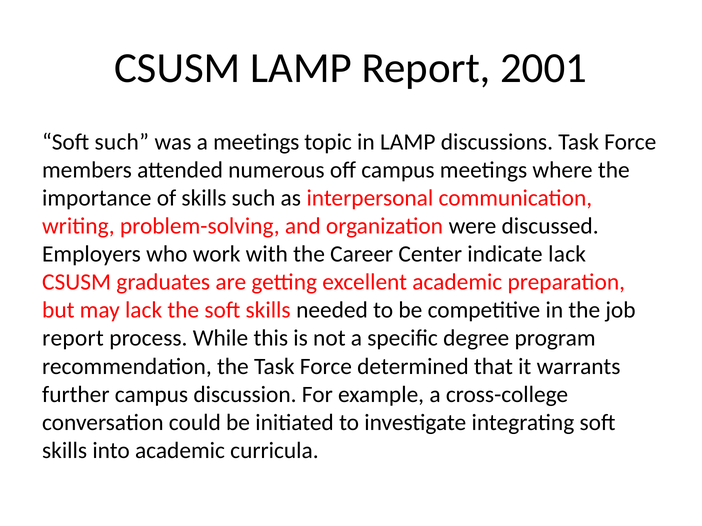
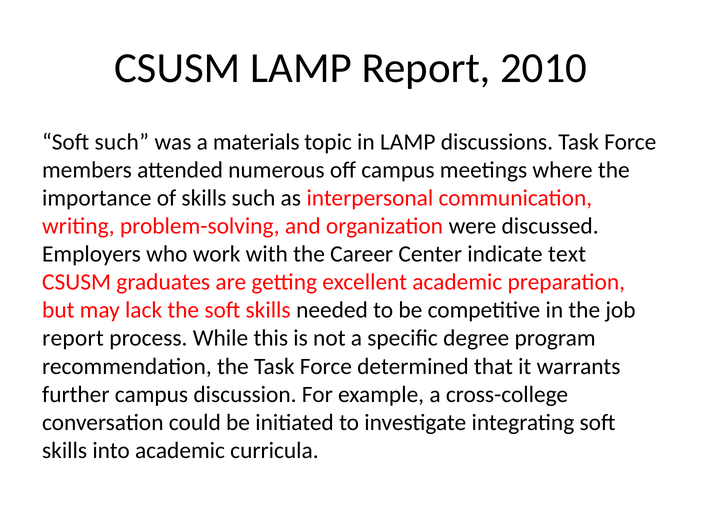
2001: 2001 -> 2010
a meetings: meetings -> materials
indicate lack: lack -> text
